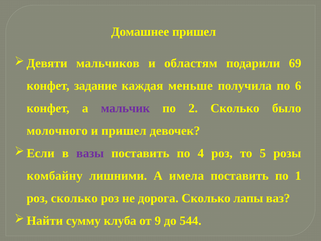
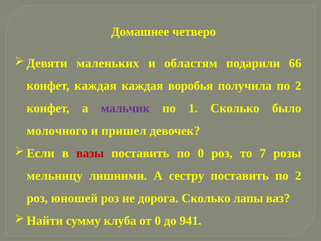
Домашнее пришел: пришел -> четверо
мальчиков: мальчиков -> маленьких
69: 69 -> 66
конфет задание: задание -> каждая
меньше: меньше -> воробья
получила по 6: 6 -> 2
2: 2 -> 1
вазы colour: purple -> red
по 4: 4 -> 0
5: 5 -> 7
комбайну: комбайну -> мельницу
имела: имела -> сестру
поставить по 1: 1 -> 2
роз сколько: сколько -> юношей
от 9: 9 -> 0
544: 544 -> 941
